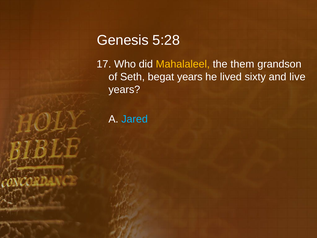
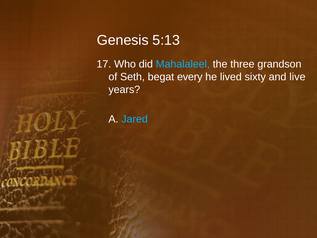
5:28: 5:28 -> 5:13
Mahalaleel colour: yellow -> light blue
them: them -> three
begat years: years -> every
